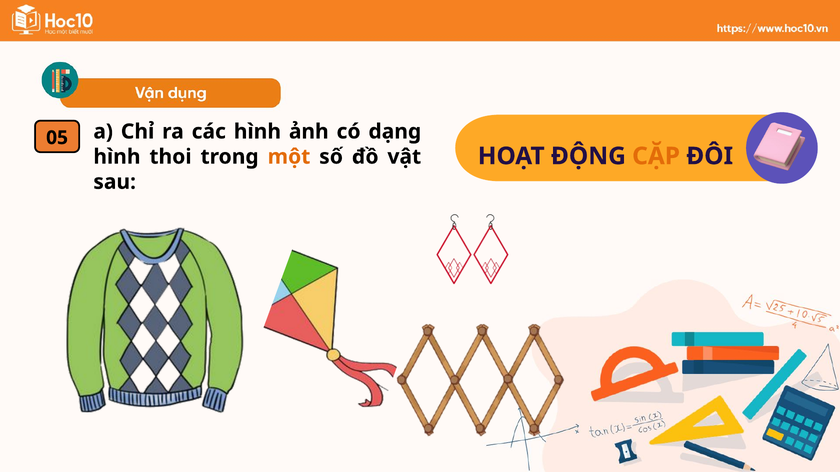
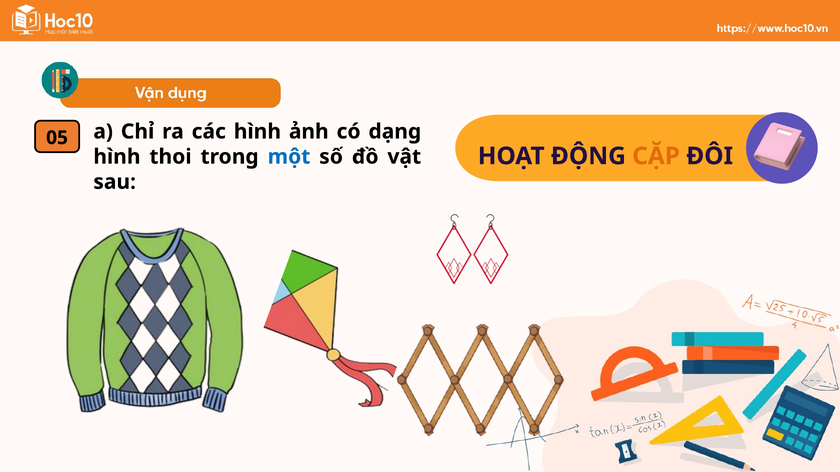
một colour: orange -> blue
